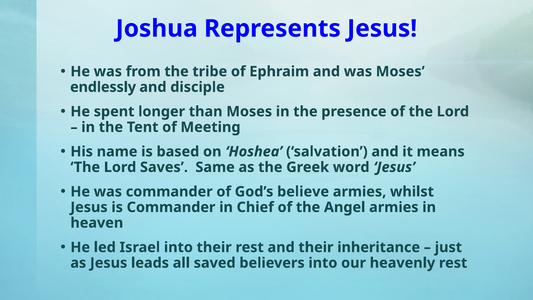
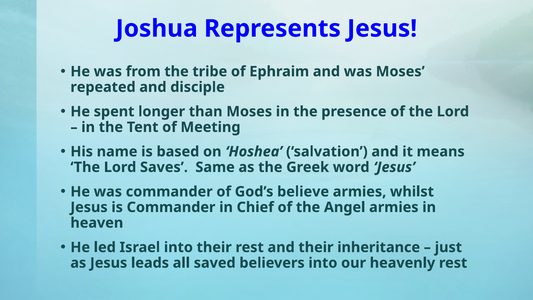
endlessly: endlessly -> repeated
